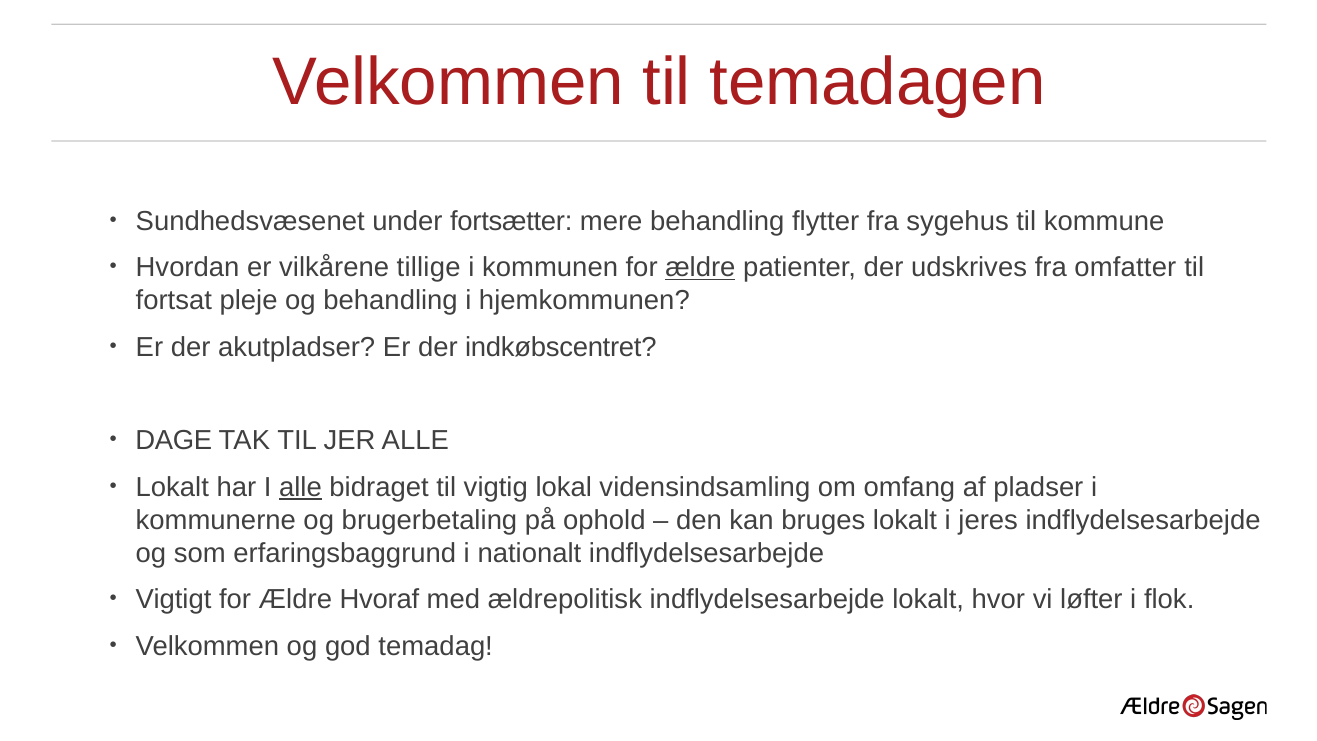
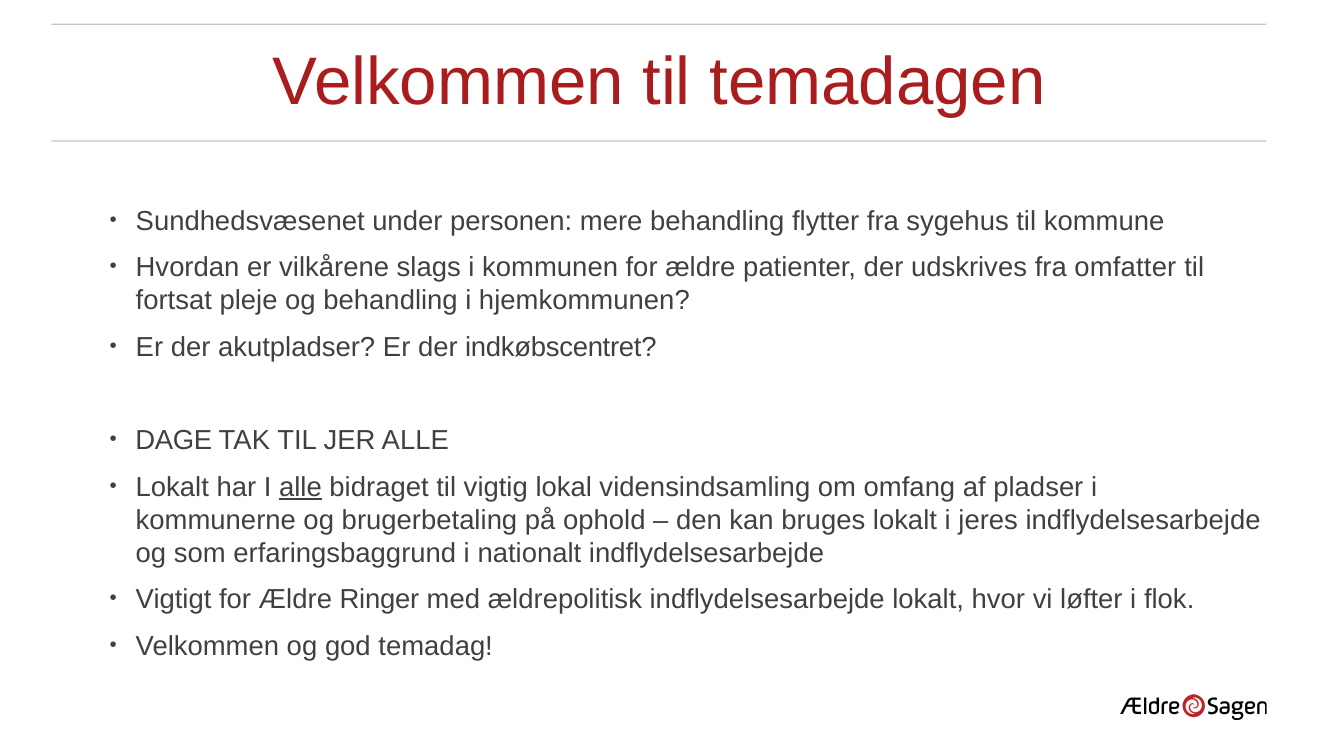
fortsætter: fortsætter -> personen
tillige: tillige -> slags
ældre at (700, 268) underline: present -> none
Hvoraf: Hvoraf -> Ringer
